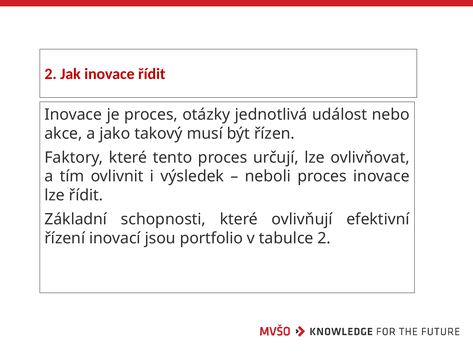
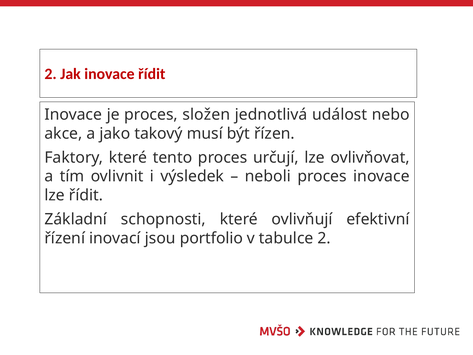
otázky: otázky -> složen
